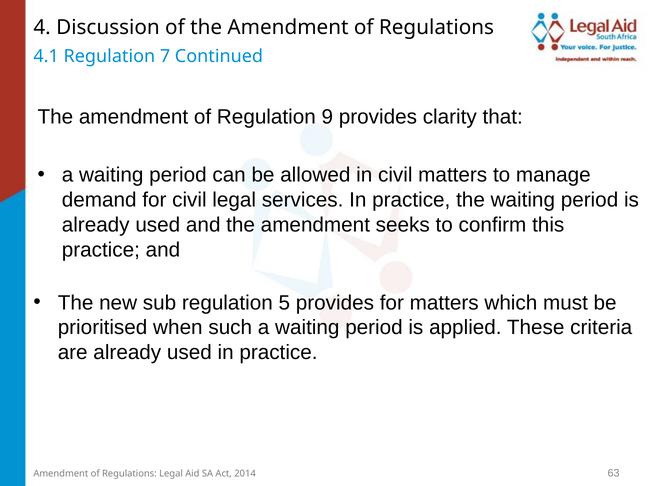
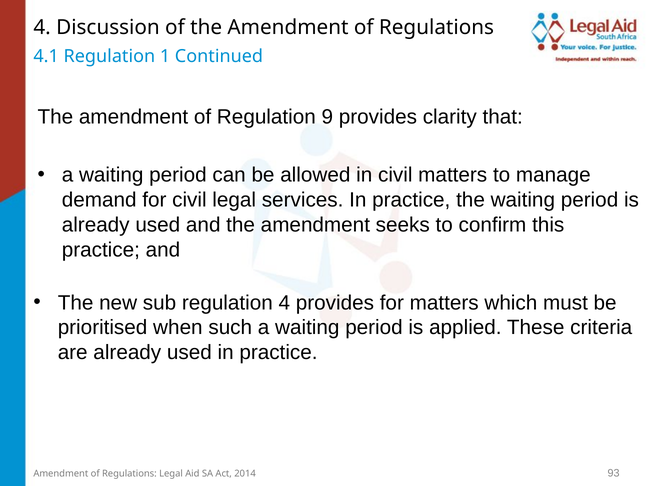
7: 7 -> 1
regulation 5: 5 -> 4
63: 63 -> 93
